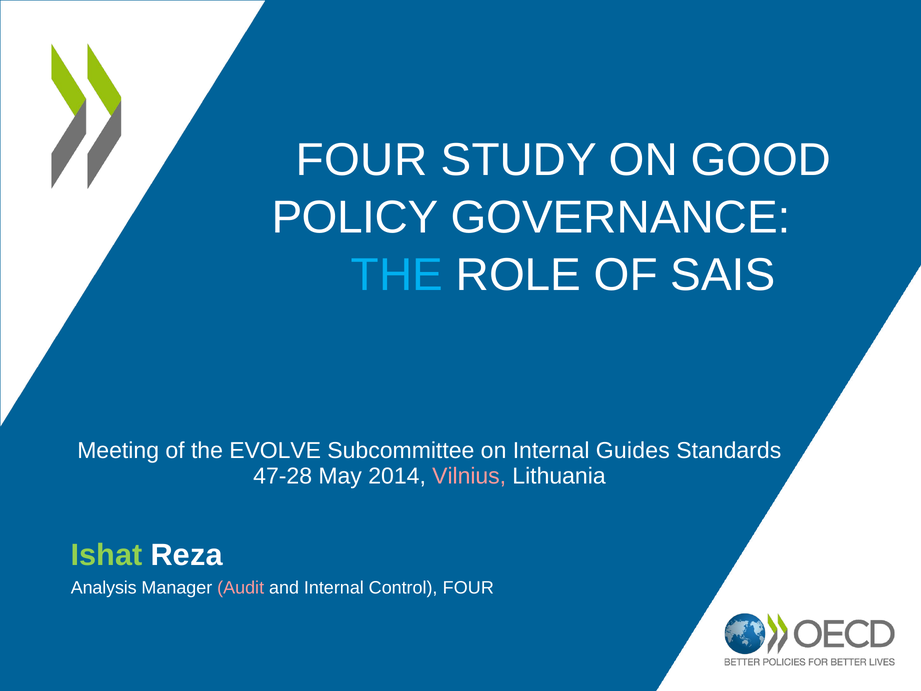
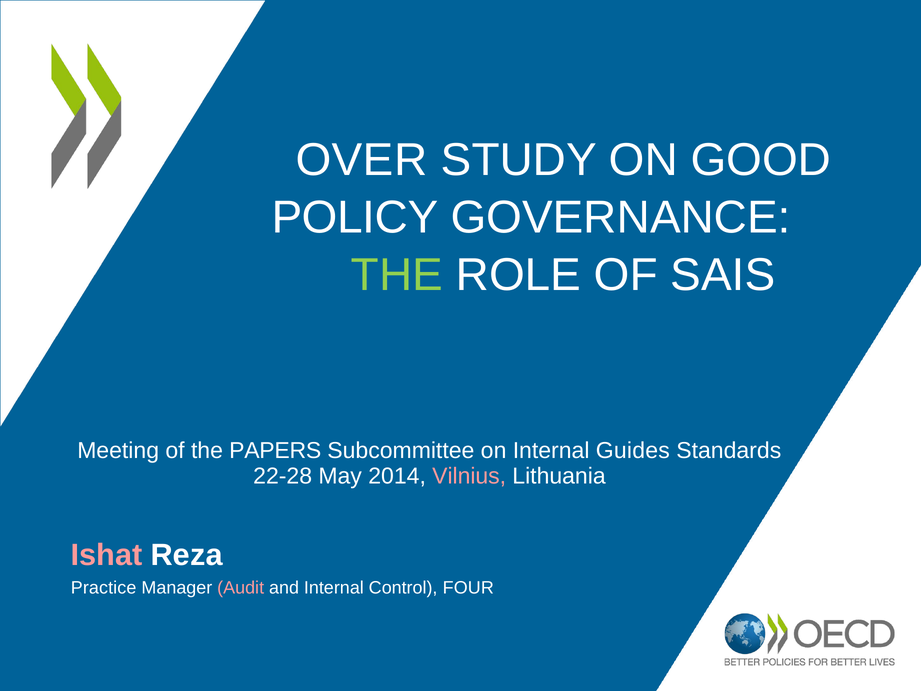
FOUR at (361, 160): FOUR -> OVER
THE at (397, 275) colour: light blue -> light green
EVOLVE: EVOLVE -> PAPERS
47-28: 47-28 -> 22-28
Ishat colour: light green -> pink
Analysis: Analysis -> Practice
